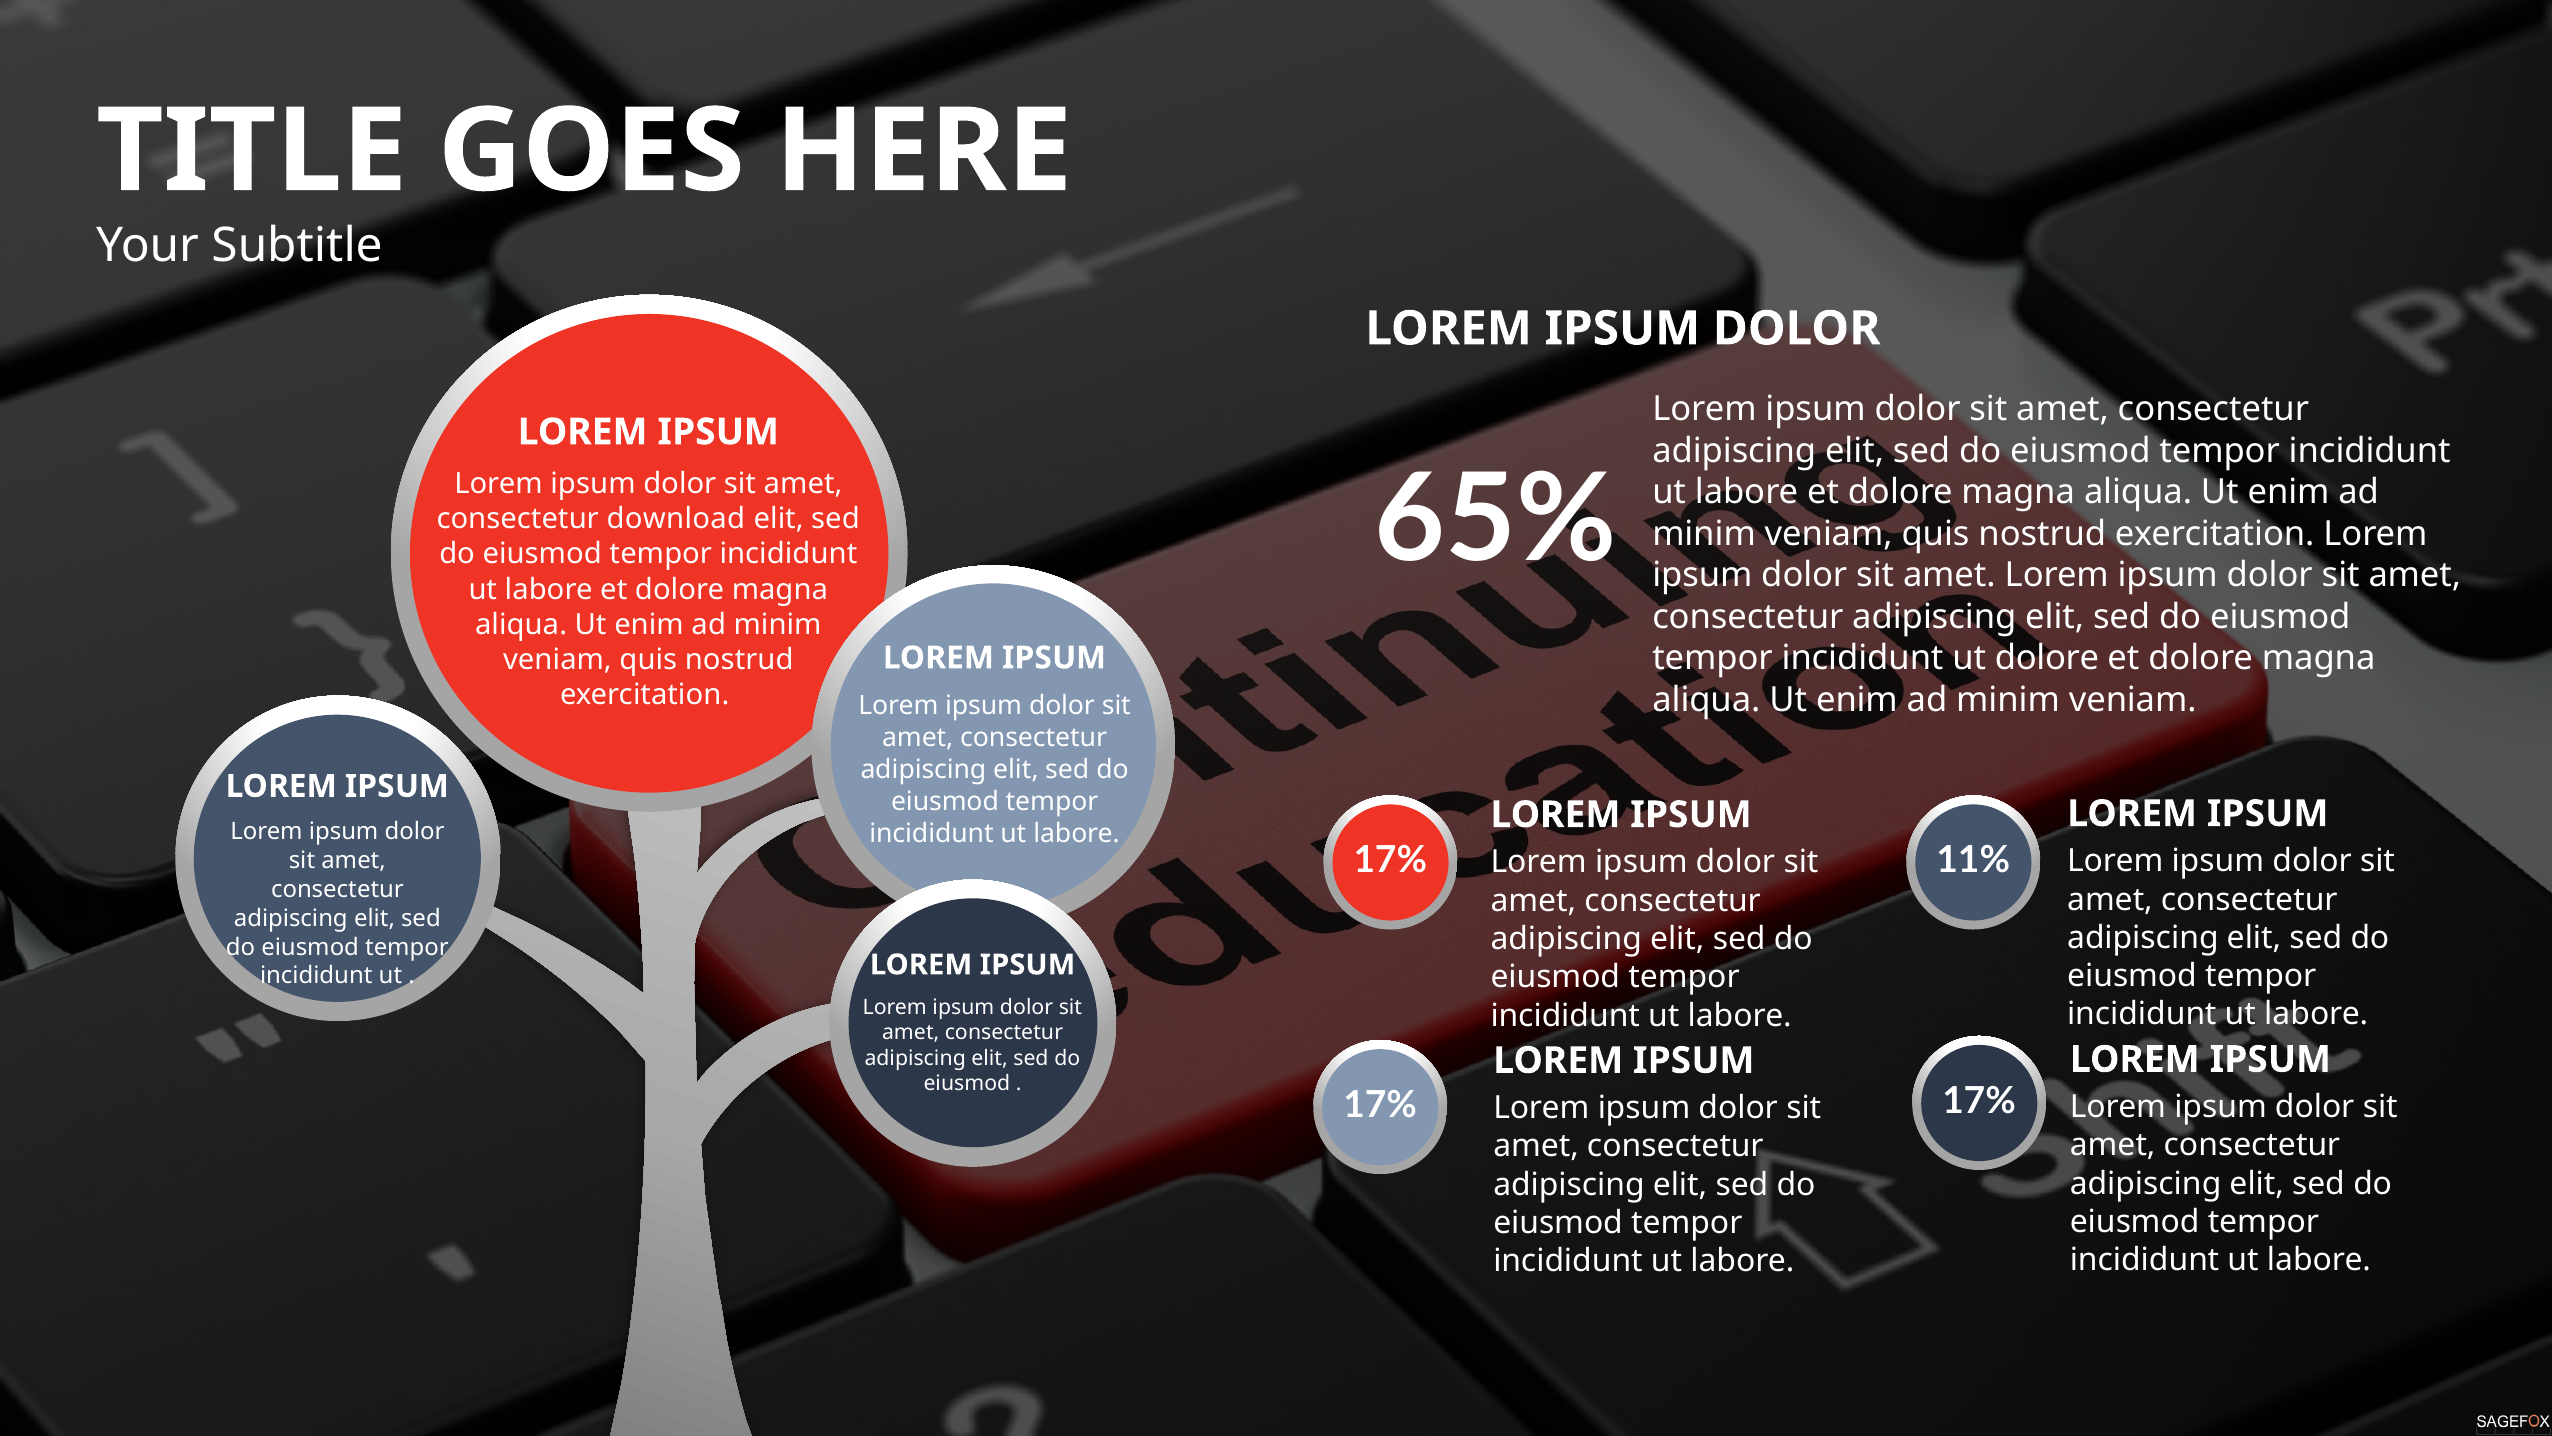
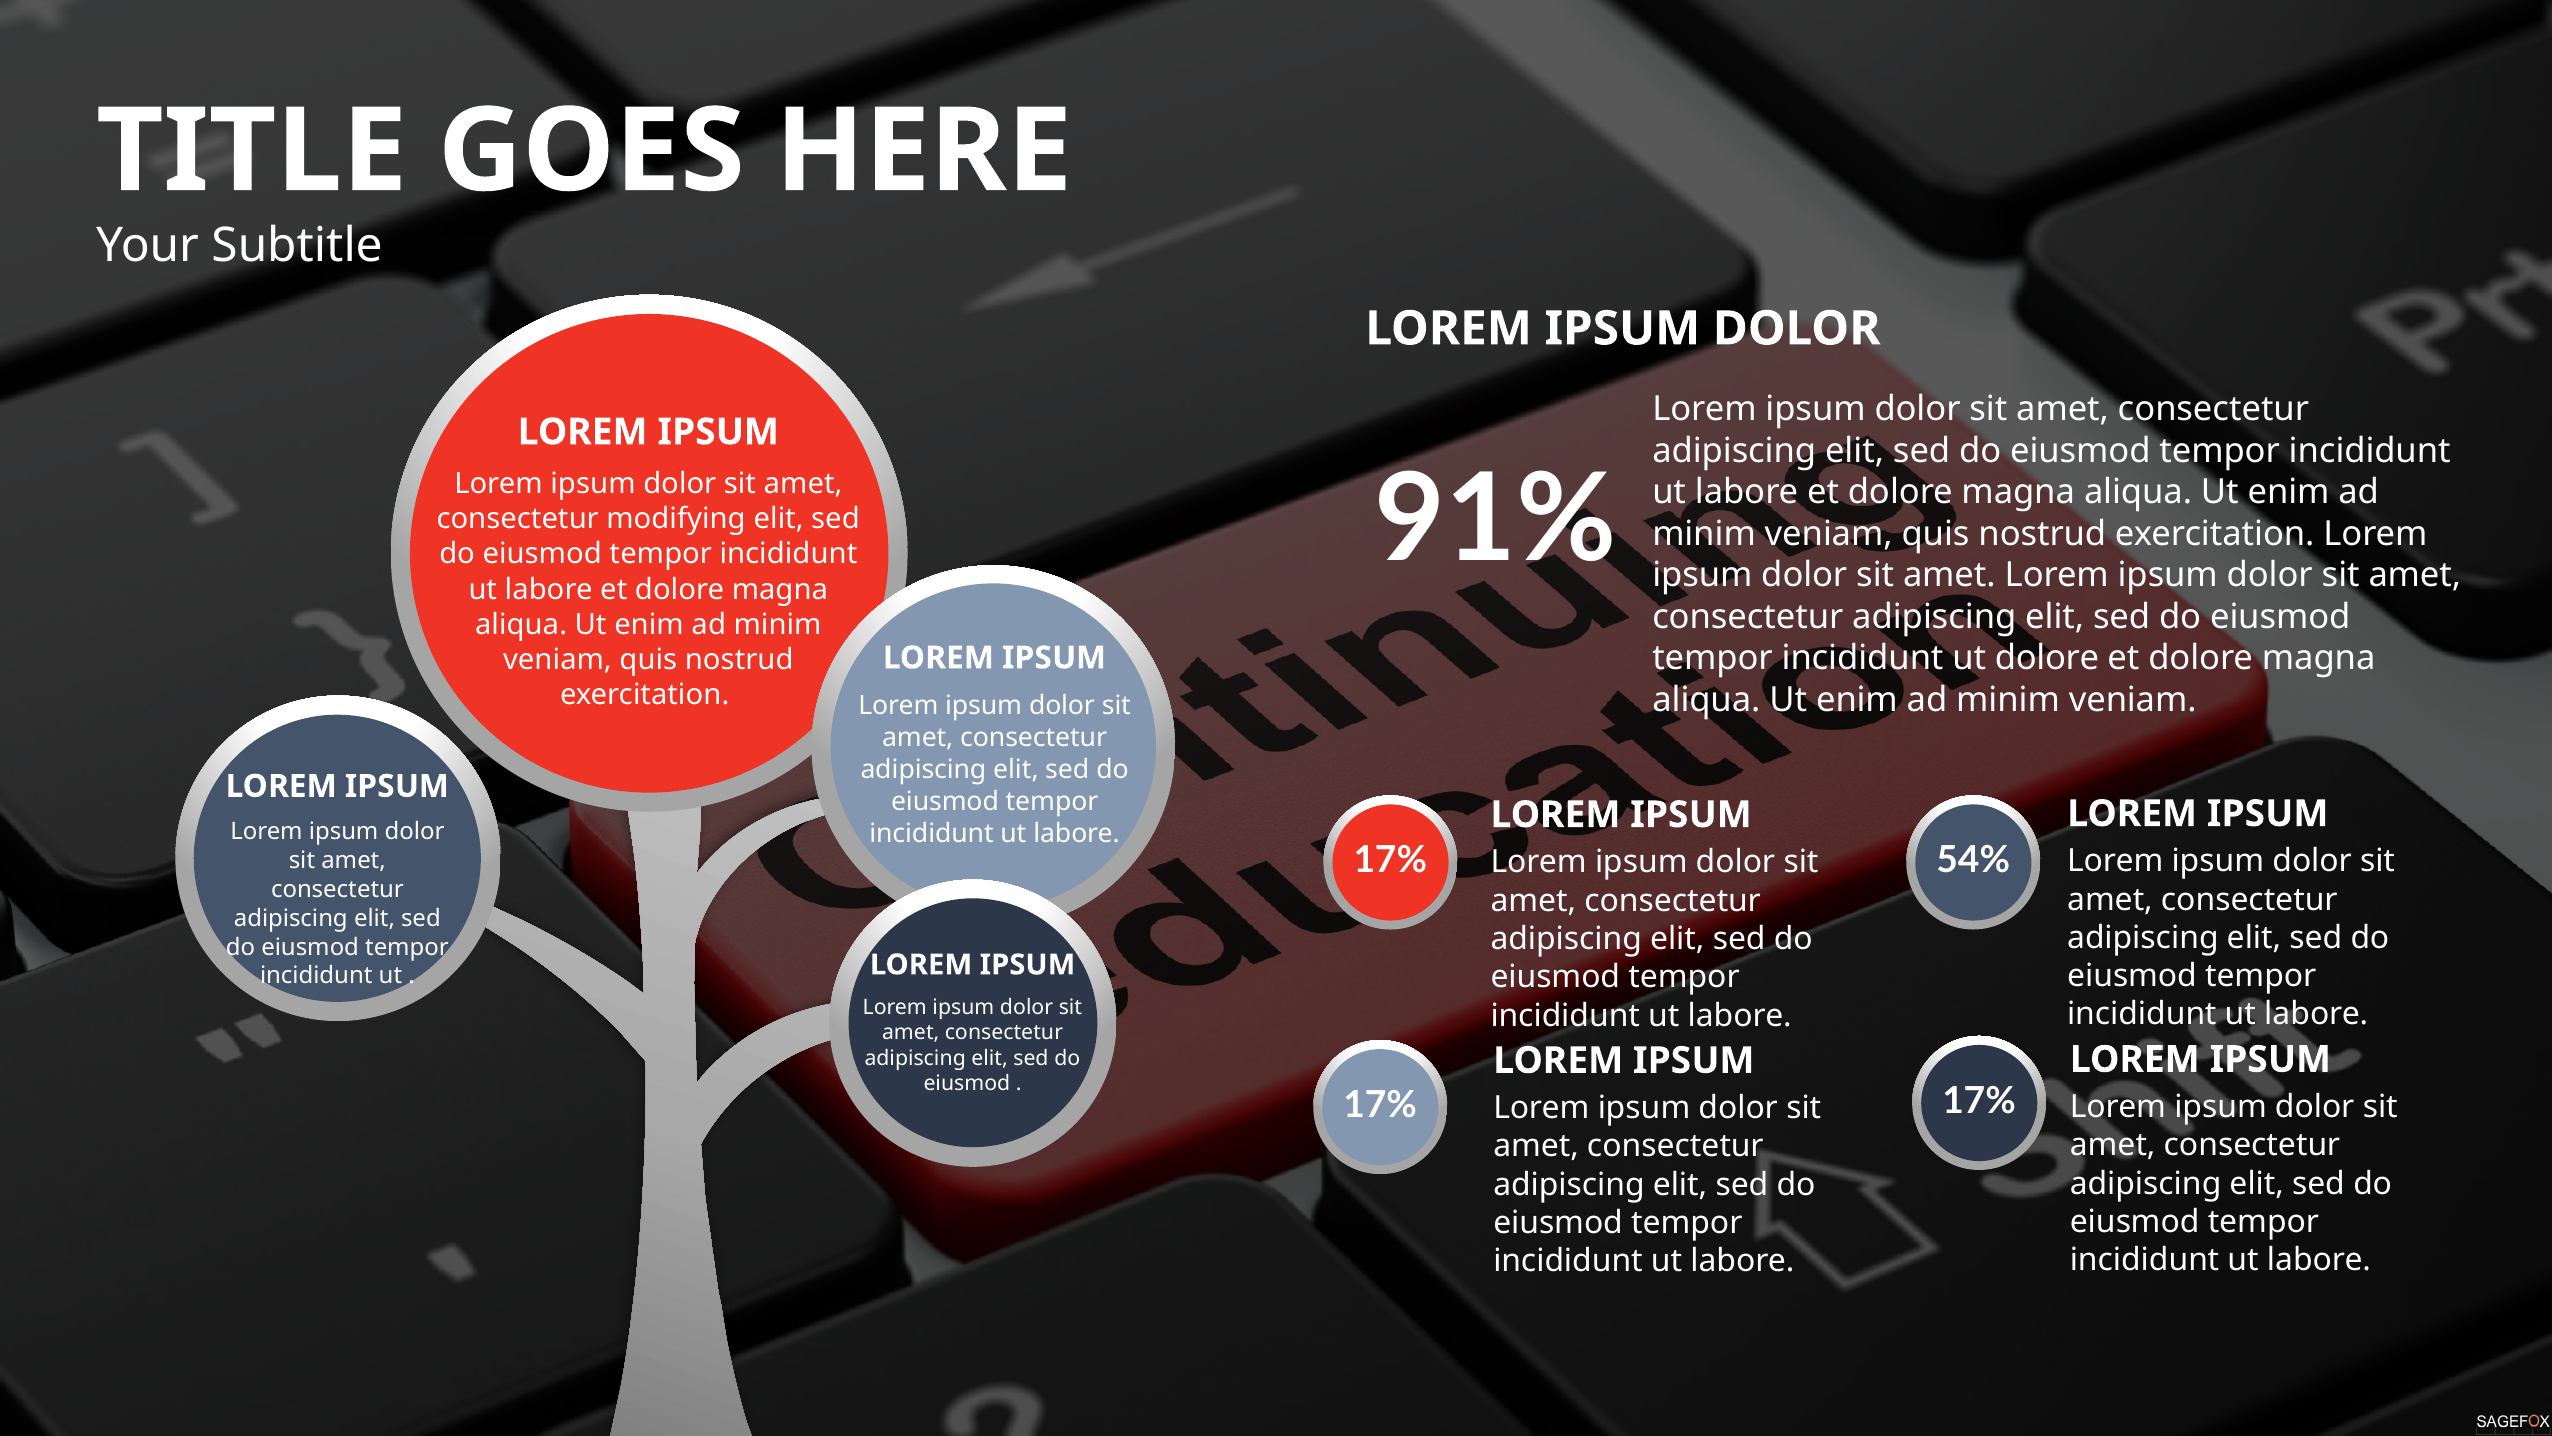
65%: 65% -> 91%
download: download -> modifying
11%: 11% -> 54%
